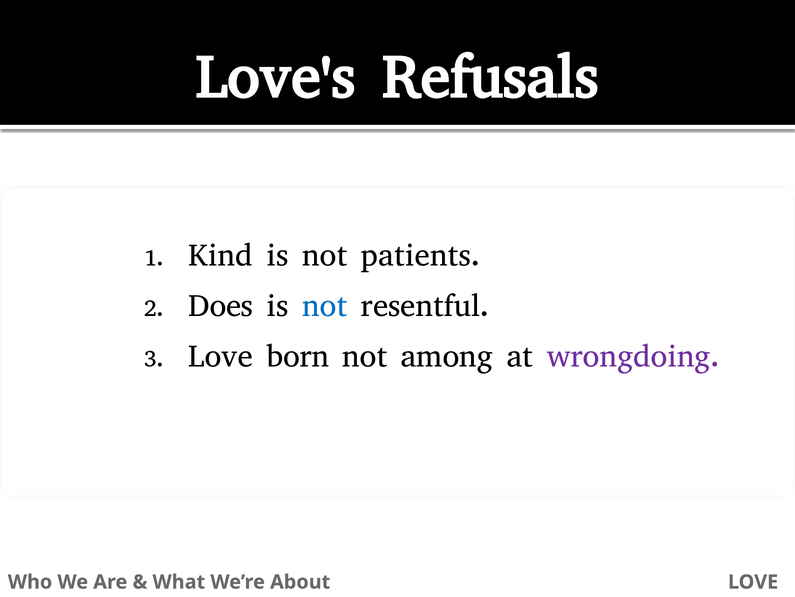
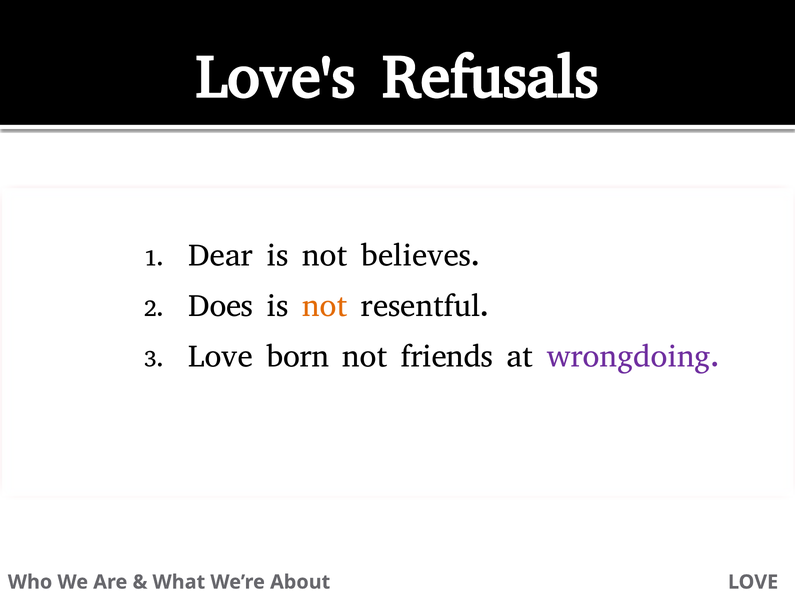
Kind: Kind -> Dear
patients: patients -> believes
not at (325, 306) colour: blue -> orange
among: among -> friends
